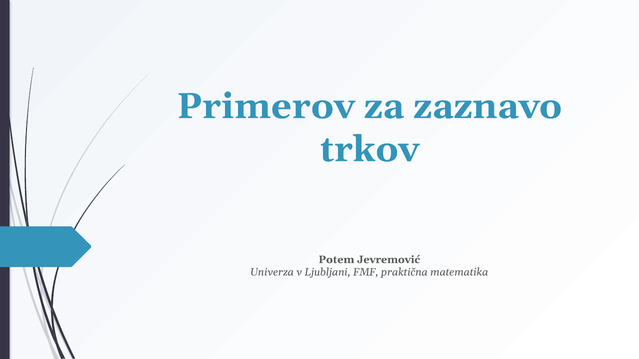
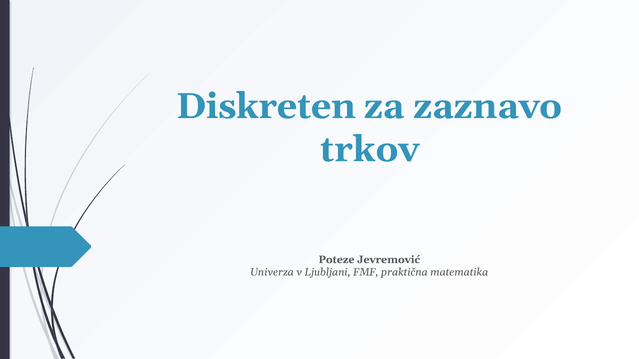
Primerov: Primerov -> Diskreten
Potem: Potem -> Poteze
